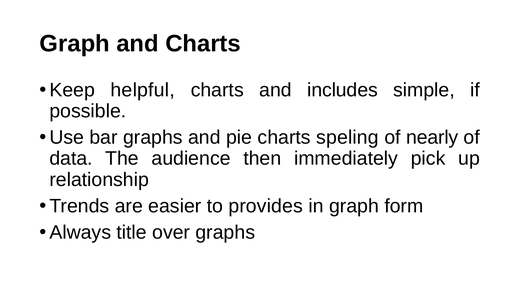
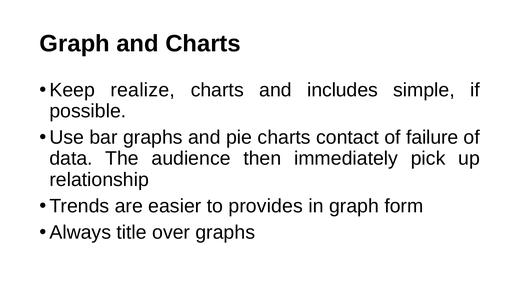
helpful: helpful -> realize
speling: speling -> contact
nearly: nearly -> failure
